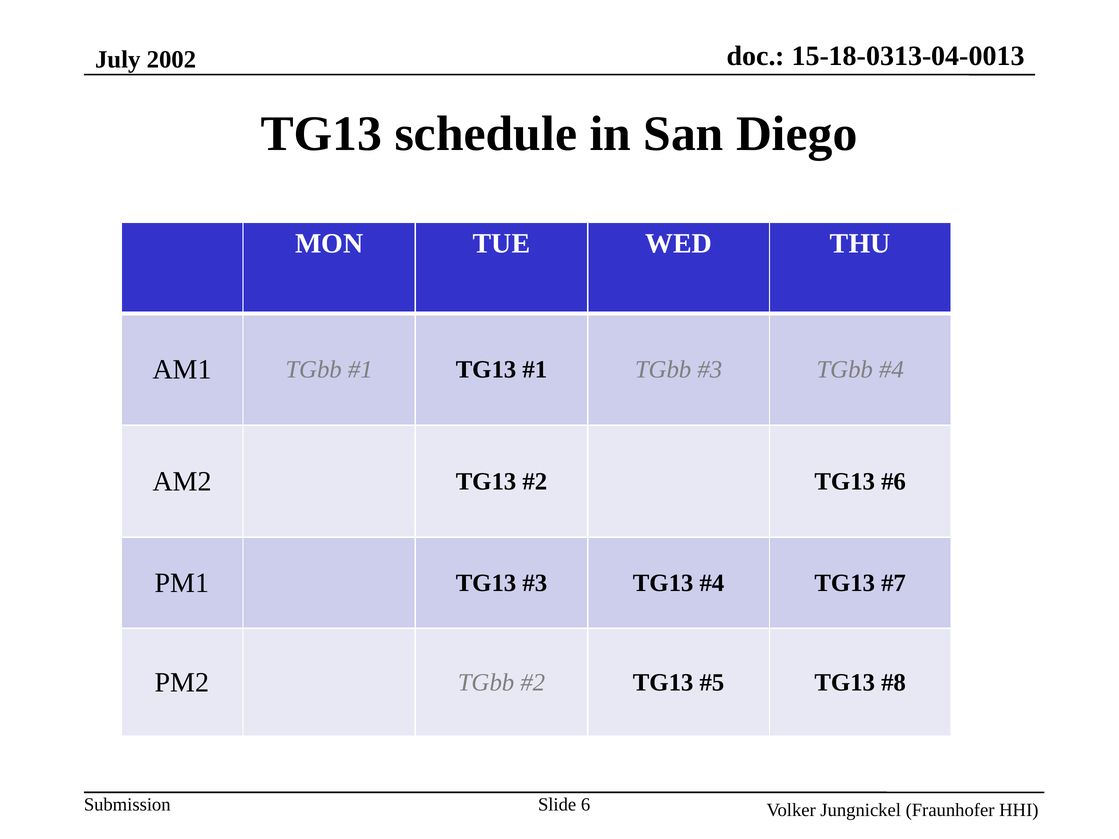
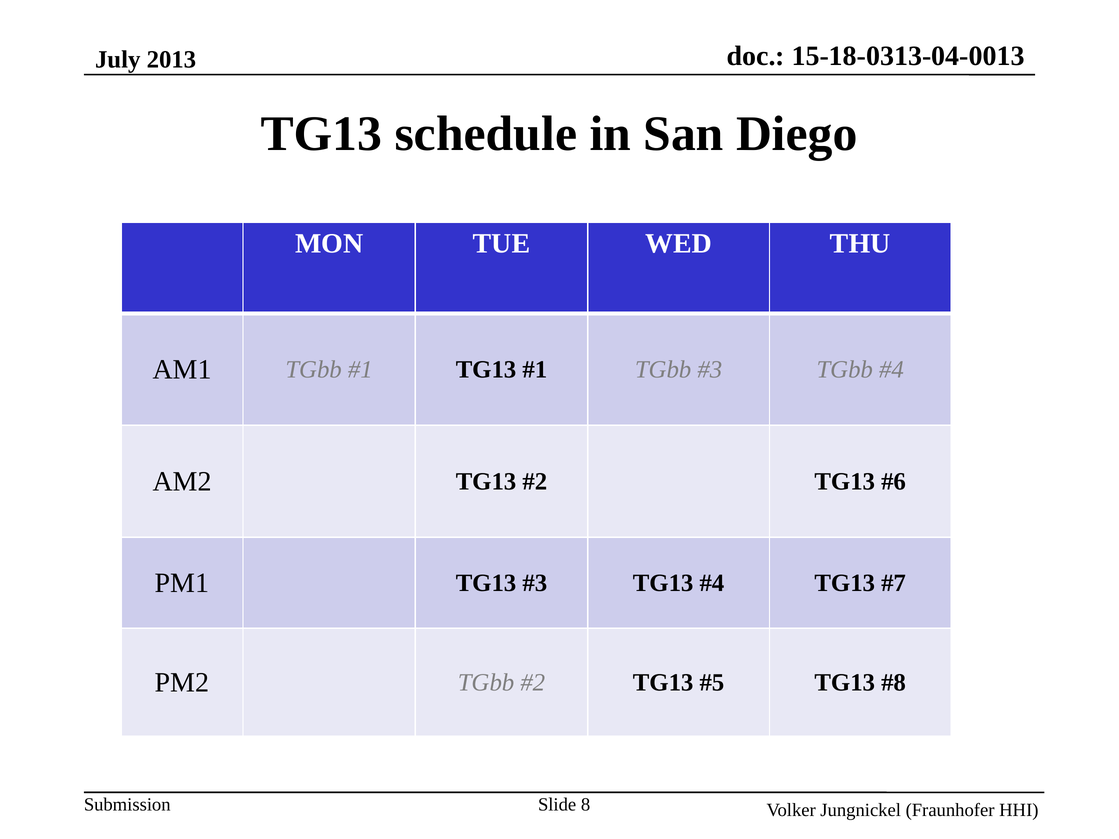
2002: 2002 -> 2013
6: 6 -> 8
